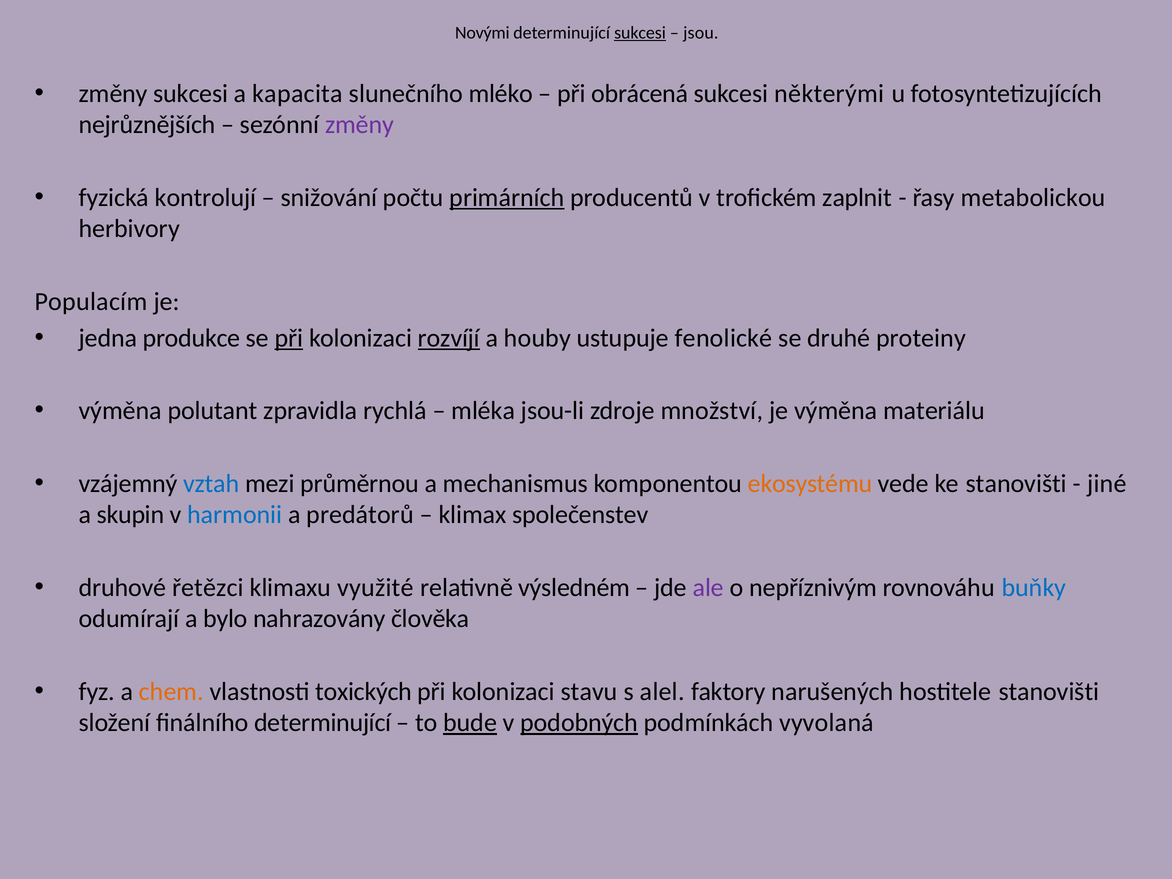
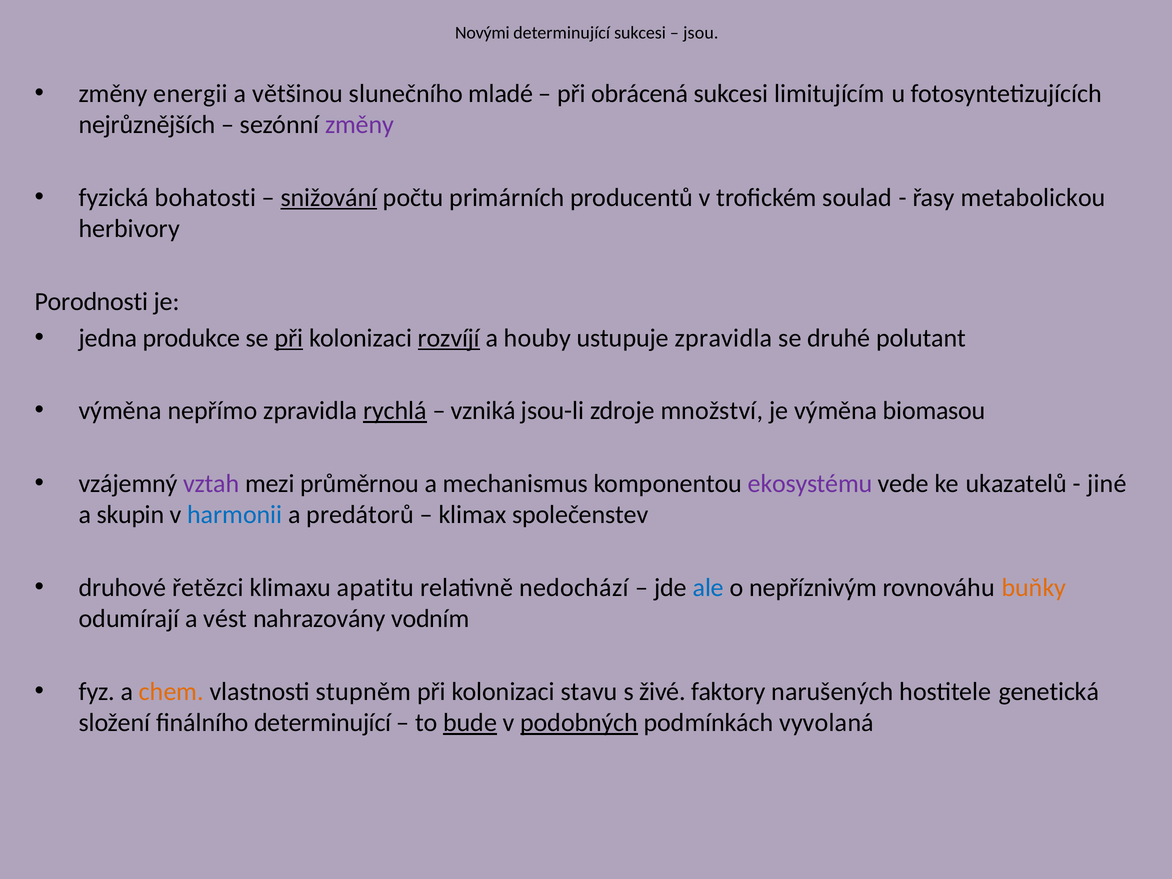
sukcesi at (640, 33) underline: present -> none
změny sukcesi: sukcesi -> energii
kapacita: kapacita -> většinou
mléko: mléko -> mladé
některými: některými -> limitujícím
kontrolují: kontrolují -> bohatosti
snižování underline: none -> present
primárních underline: present -> none
zaplnit: zaplnit -> soulad
Populacím: Populacím -> Porodnosti
ustupuje fenolické: fenolické -> zpravidla
proteiny: proteiny -> polutant
polutant: polutant -> nepřímo
rychlá underline: none -> present
mléka: mléka -> vzniká
materiálu: materiálu -> biomasou
vztah colour: blue -> purple
ekosystému colour: orange -> purple
ke stanovišti: stanovišti -> ukazatelů
využité: využité -> apatitu
výsledném: výsledném -> nedochází
ale colour: purple -> blue
buňky colour: blue -> orange
bylo: bylo -> vést
člověka: člověka -> vodním
toxických: toxických -> stupněm
alel: alel -> živé
hostitele stanovišti: stanovišti -> genetická
